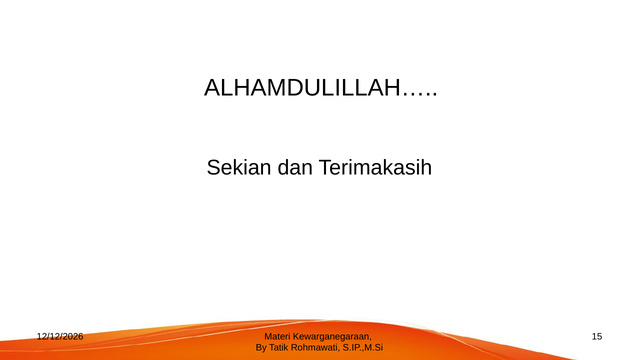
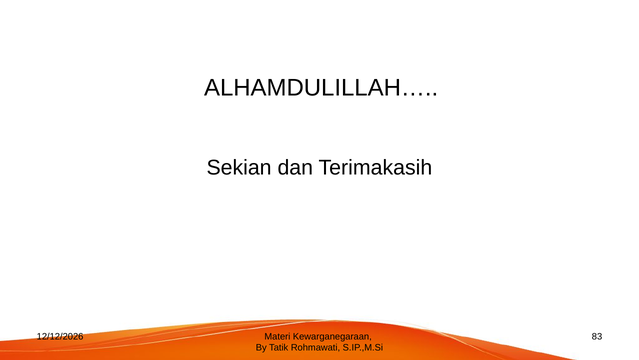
15: 15 -> 83
